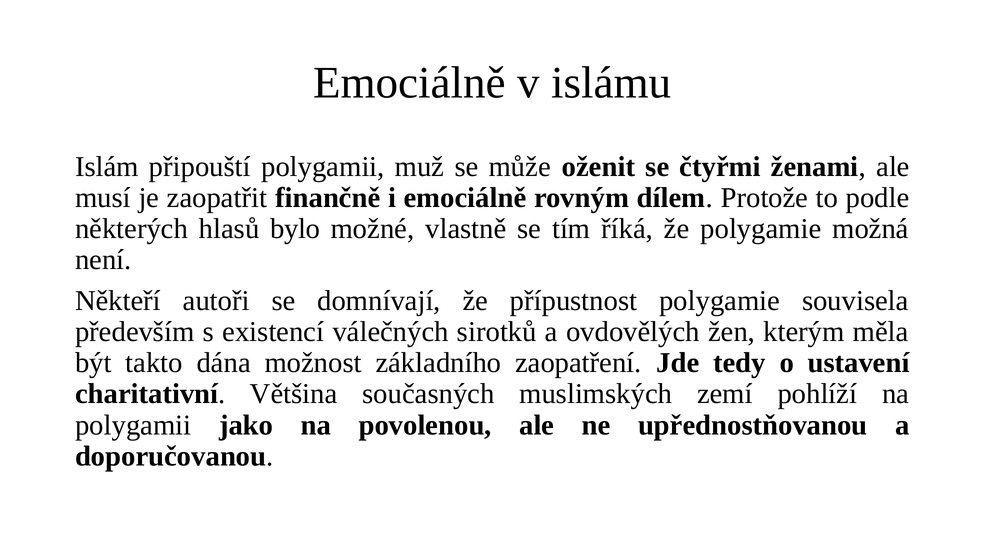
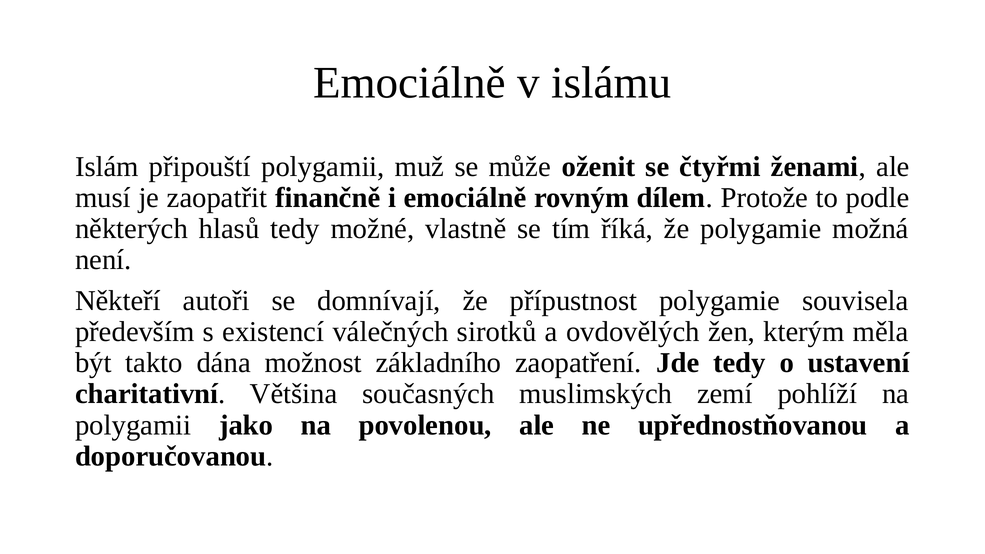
hlasů bylo: bylo -> tedy
